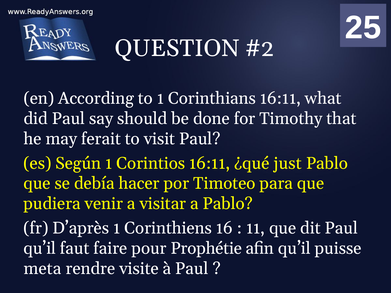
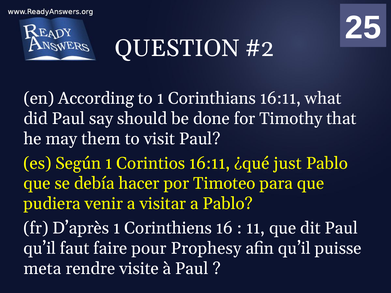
ferait: ferait -> them
Prophétie: Prophétie -> Prophesy
